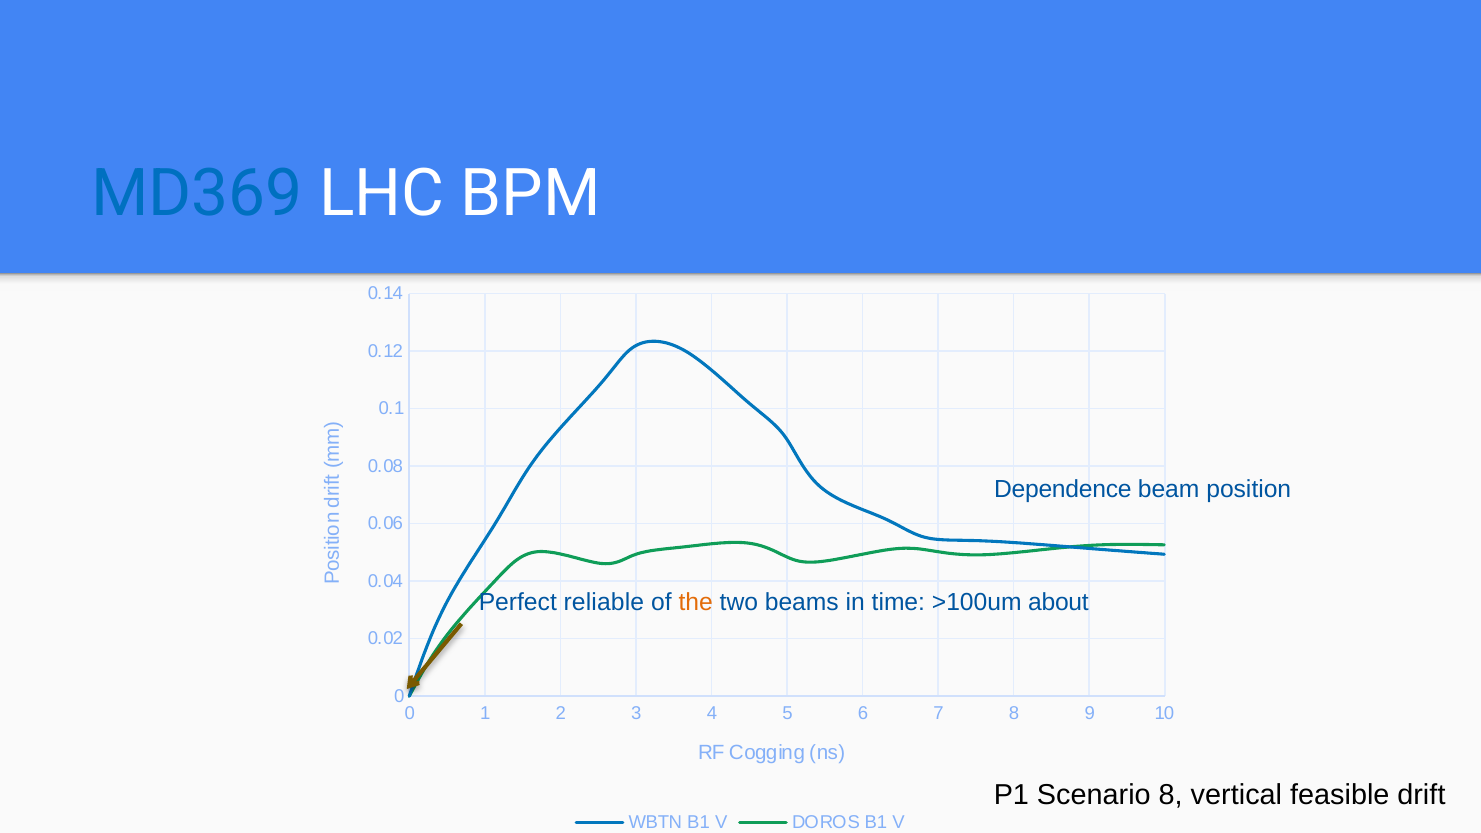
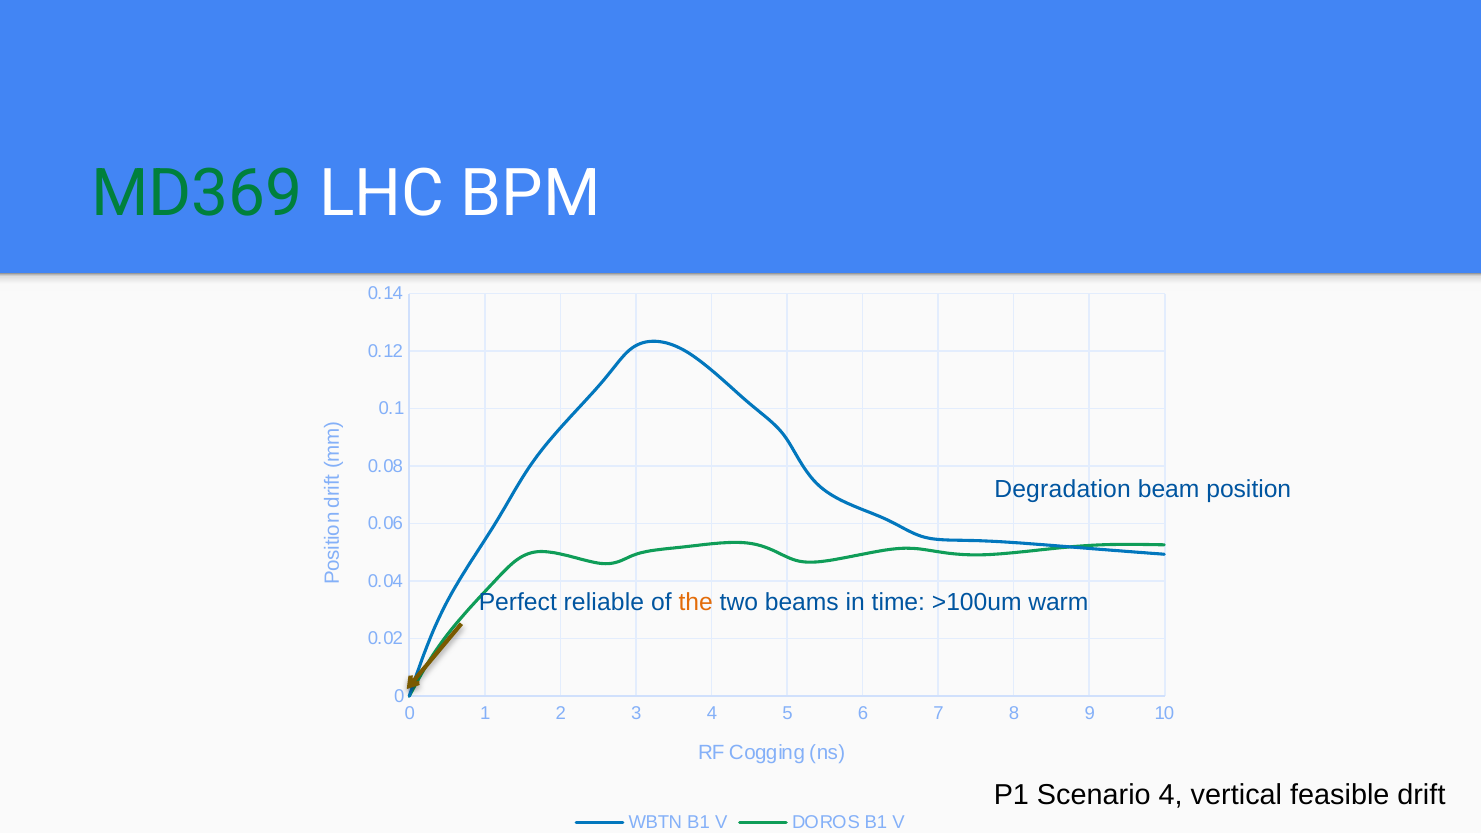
MD369 colour: blue -> green
Dependence: Dependence -> Degradation
about: about -> warm
Scenario 8: 8 -> 4
